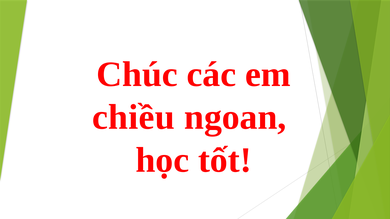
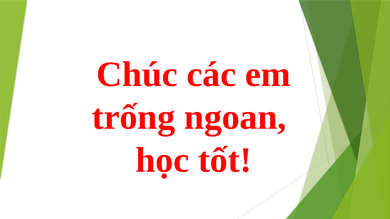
chiều: chiều -> trống
